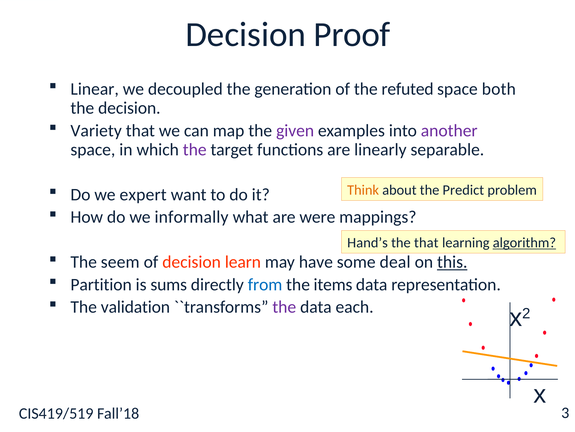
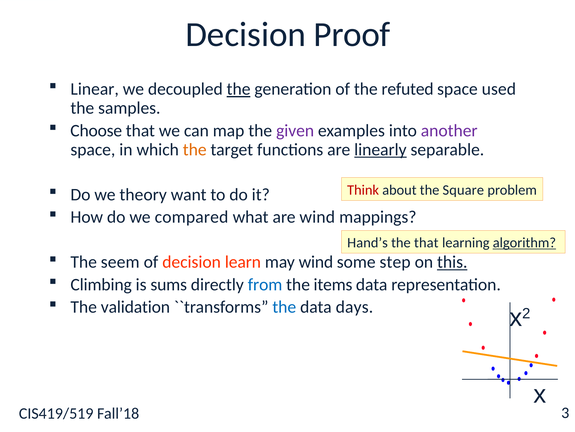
the at (239, 89) underline: none -> present
both: both -> used
the decision: decision -> samples
Variety: Variety -> Choose
the at (195, 149) colour: purple -> orange
linearly underline: none -> present
Think colour: orange -> red
Predict: Predict -> Square
expert: expert -> theory
informally: informally -> compared
are were: were -> wind
may have: have -> wind
deal: deal -> step
Partition: Partition -> Climbing
the at (284, 307) colour: purple -> blue
each: each -> days
